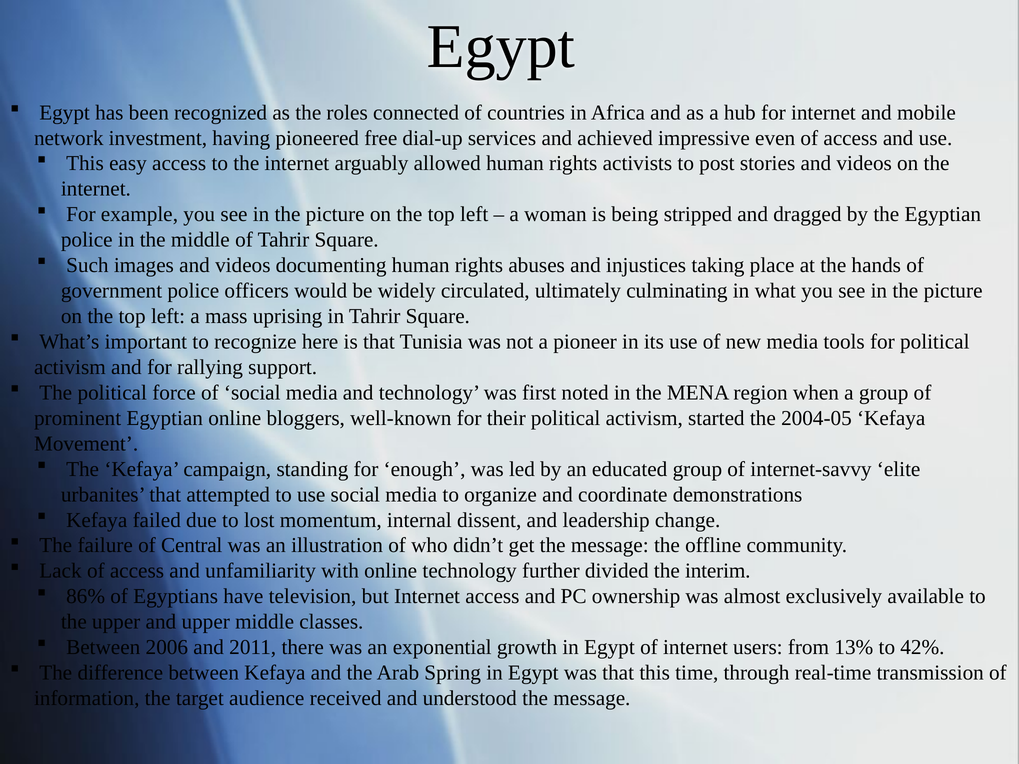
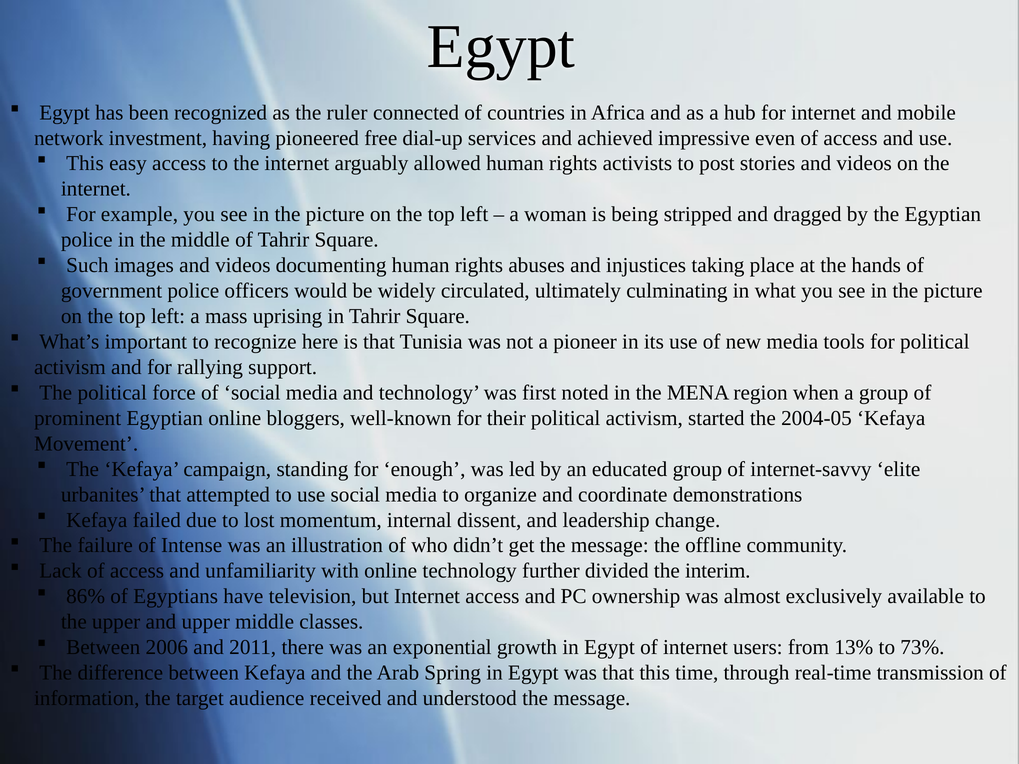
roles: roles -> ruler
Central: Central -> Intense
42%: 42% -> 73%
